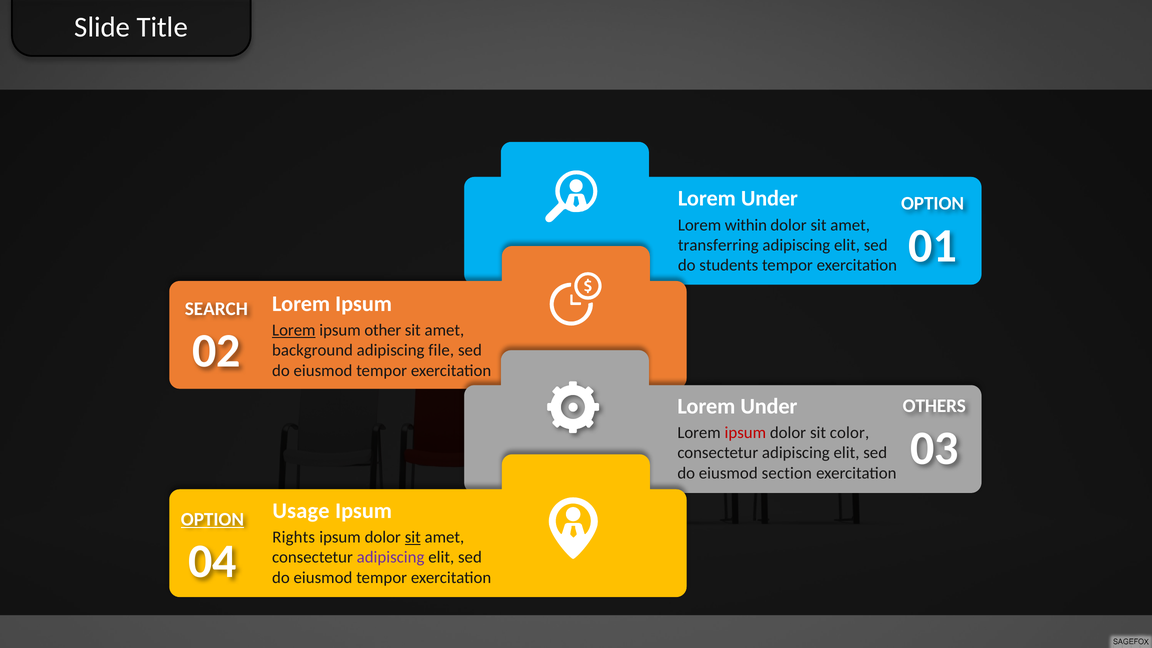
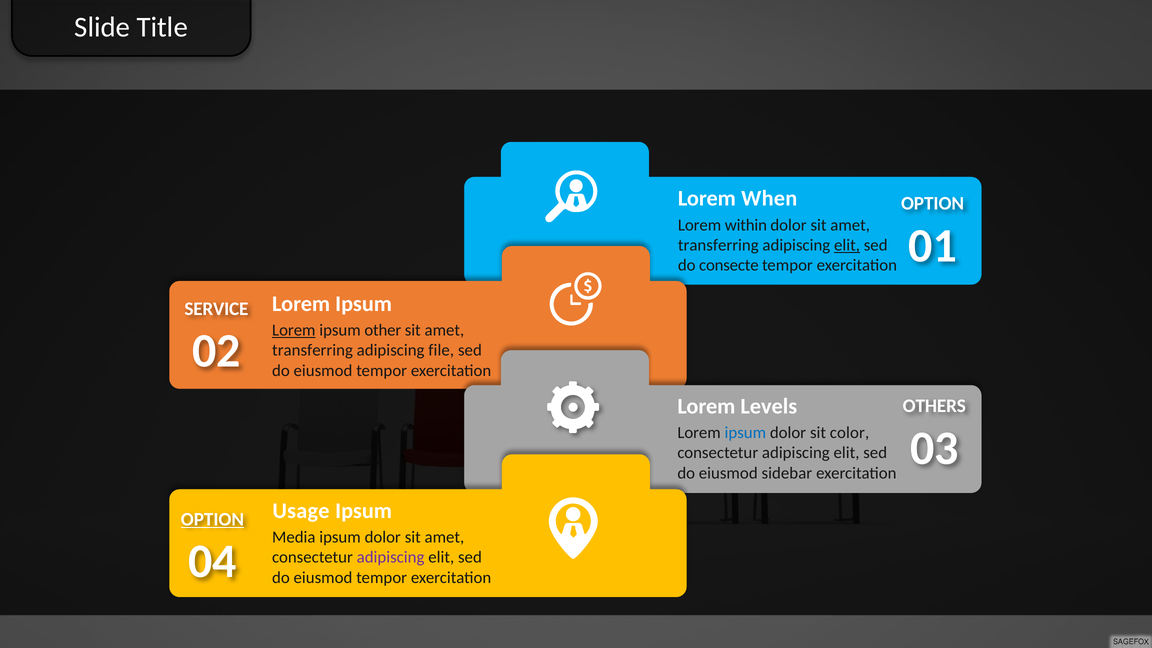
Under at (769, 199): Under -> When
elit at (847, 245) underline: none -> present
students: students -> consecte
SEARCH: SEARCH -> SERVICE
background at (313, 350): background -> transferring
Under at (769, 406): Under -> Levels
ipsum at (745, 433) colour: red -> blue
section: section -> sidebar
Rights: Rights -> Media
sit at (413, 537) underline: present -> none
